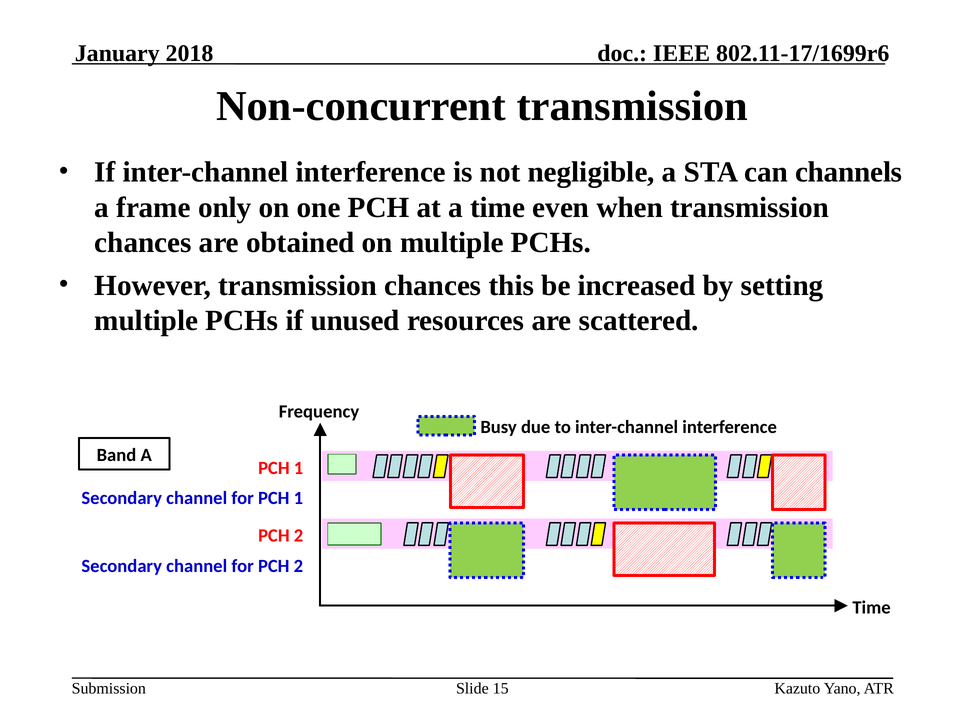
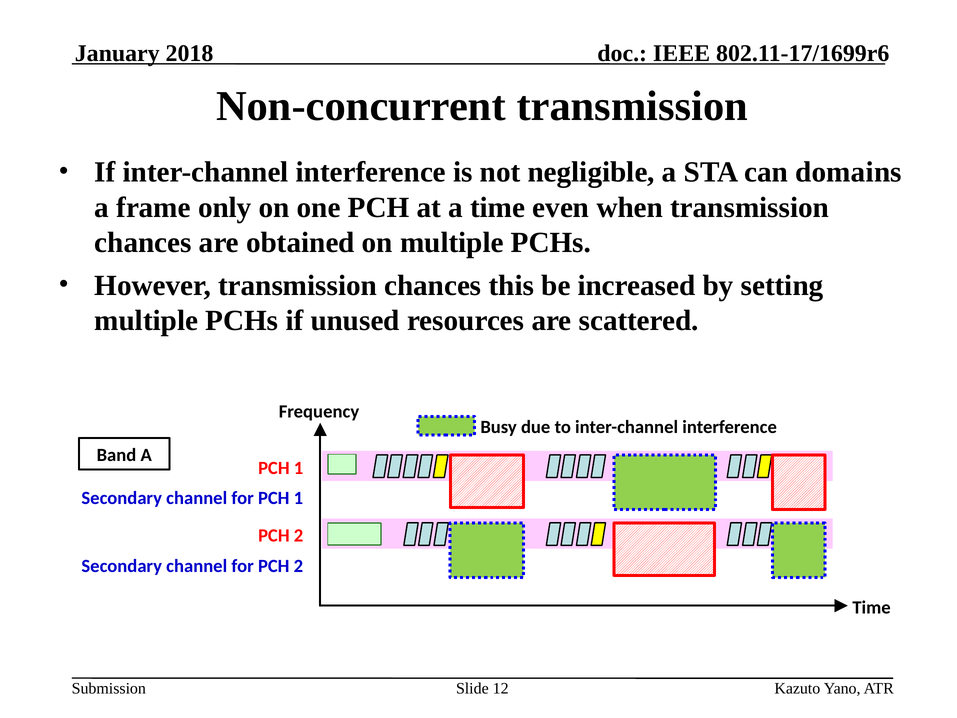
channels: channels -> domains
15: 15 -> 12
